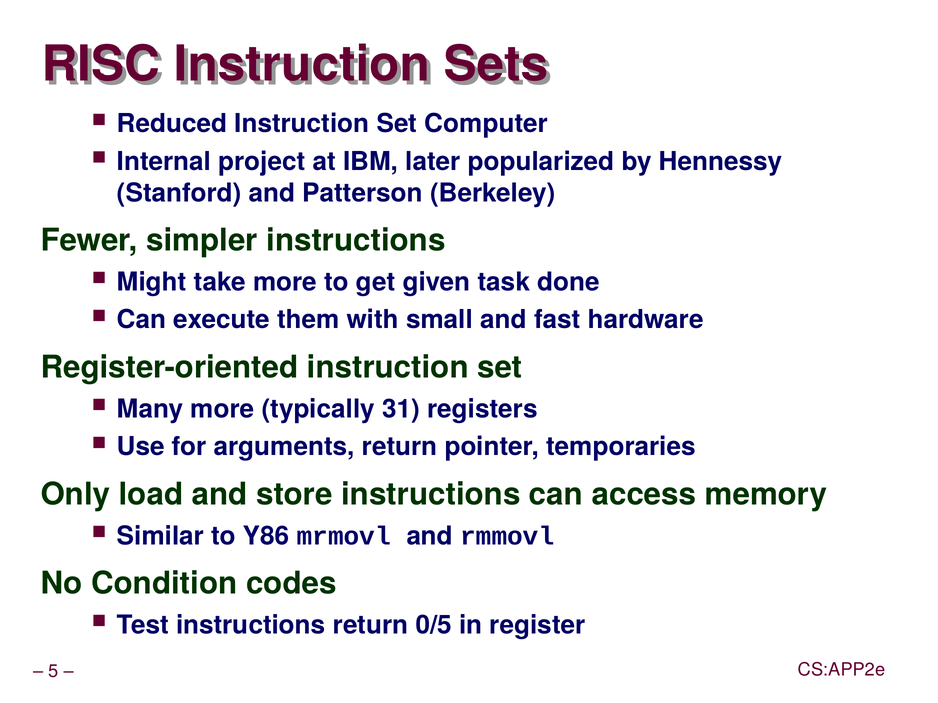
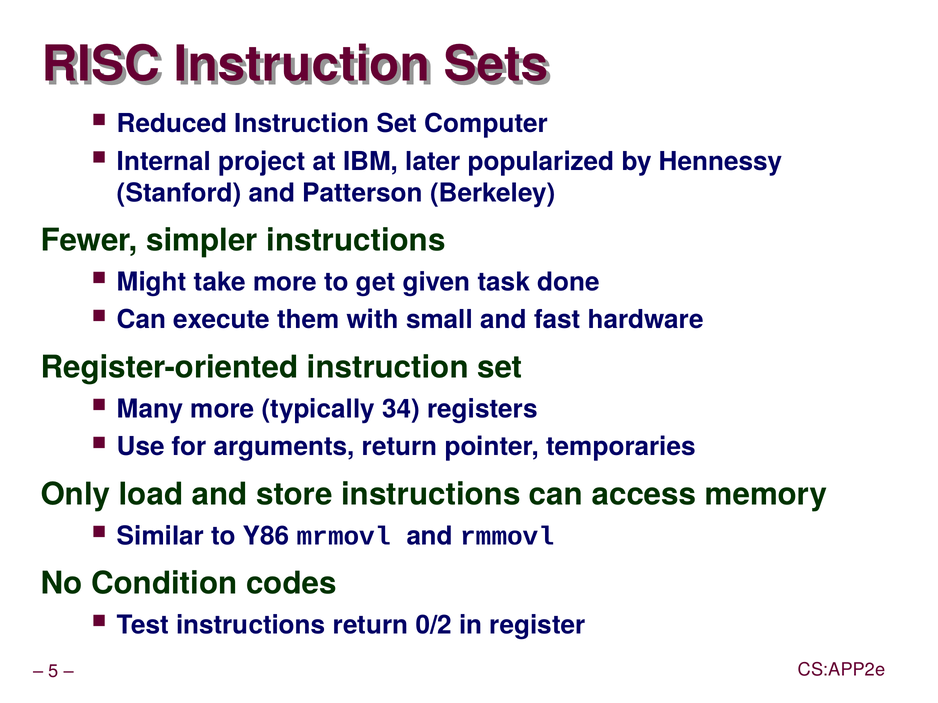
31: 31 -> 34
0/5: 0/5 -> 0/2
